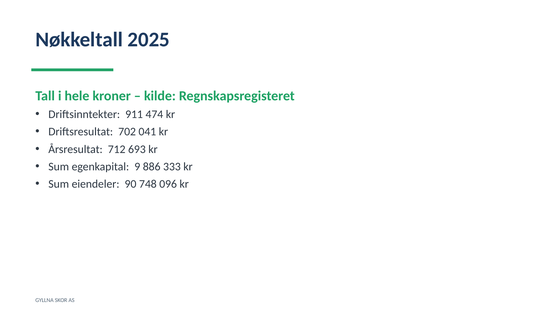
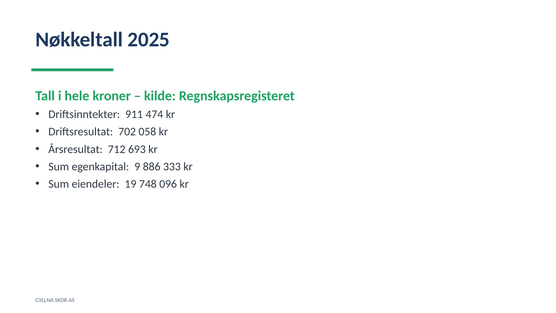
041: 041 -> 058
90: 90 -> 19
